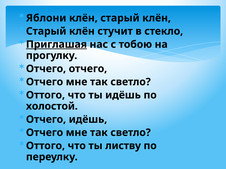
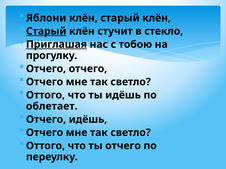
Старый at (46, 31) underline: none -> present
холостой: холостой -> облетает
ты листву: листву -> отчего
